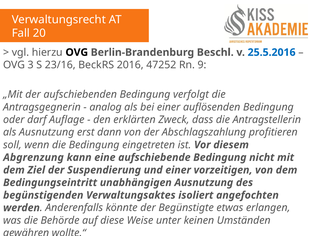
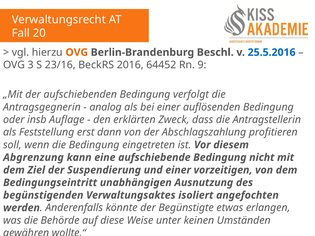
OVG at (77, 52) colour: black -> orange
47252: 47252 -> 64452
darf: darf -> insb
als Ausnutzung: Ausnutzung -> Feststellung
